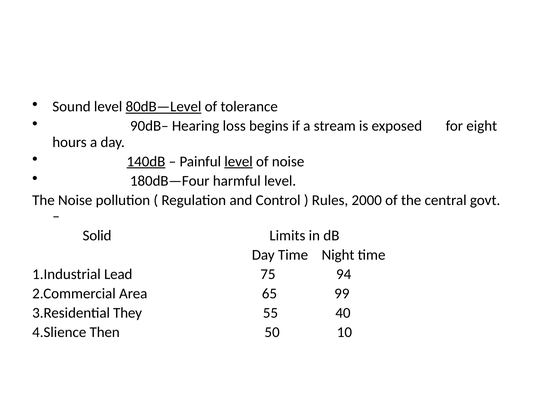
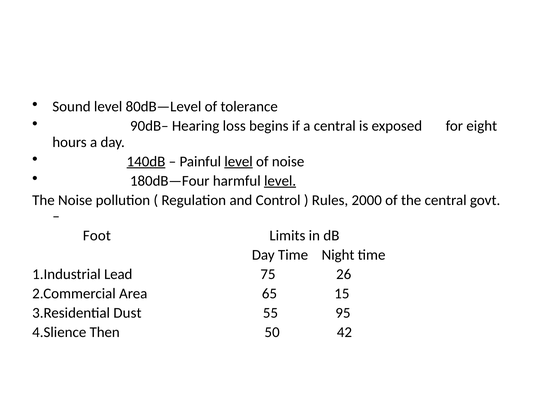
80dB—Level underline: present -> none
a stream: stream -> central
level at (280, 181) underline: none -> present
Solid: Solid -> Foot
94: 94 -> 26
99: 99 -> 15
They: They -> Dust
40: 40 -> 95
10: 10 -> 42
